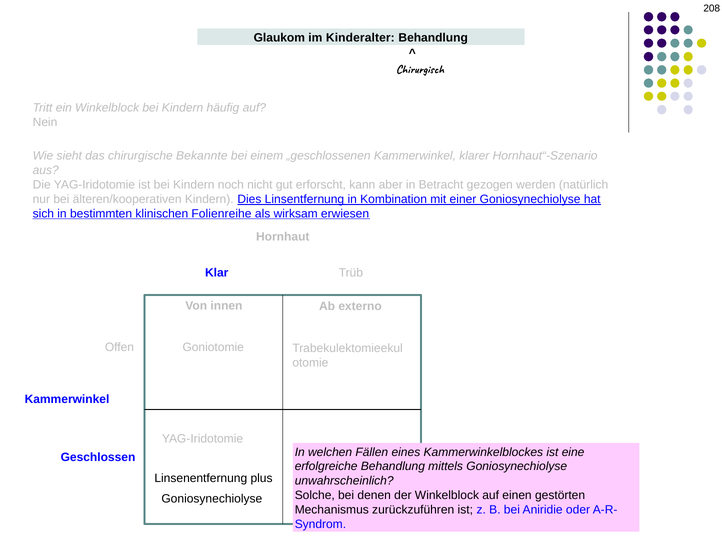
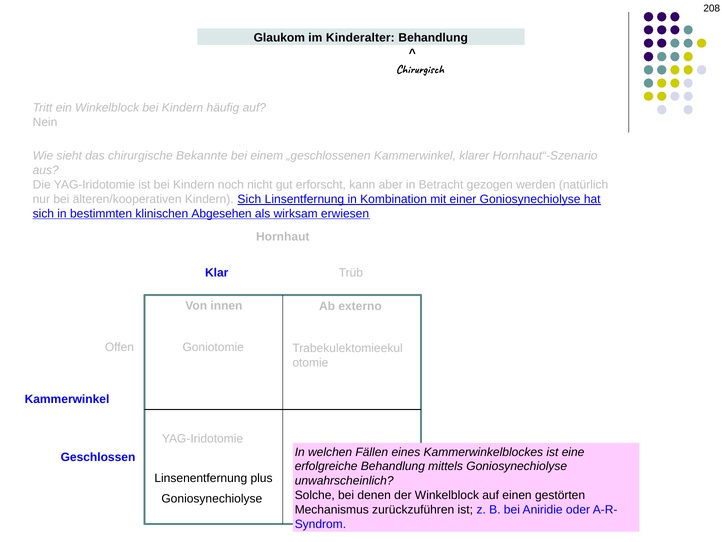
Kindern Dies: Dies -> Sich
Folienreihe: Folienreihe -> Abgesehen
